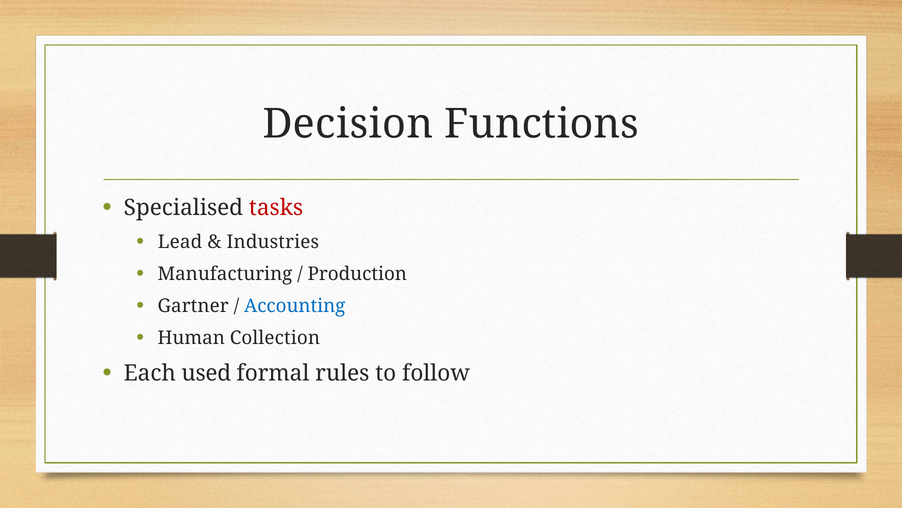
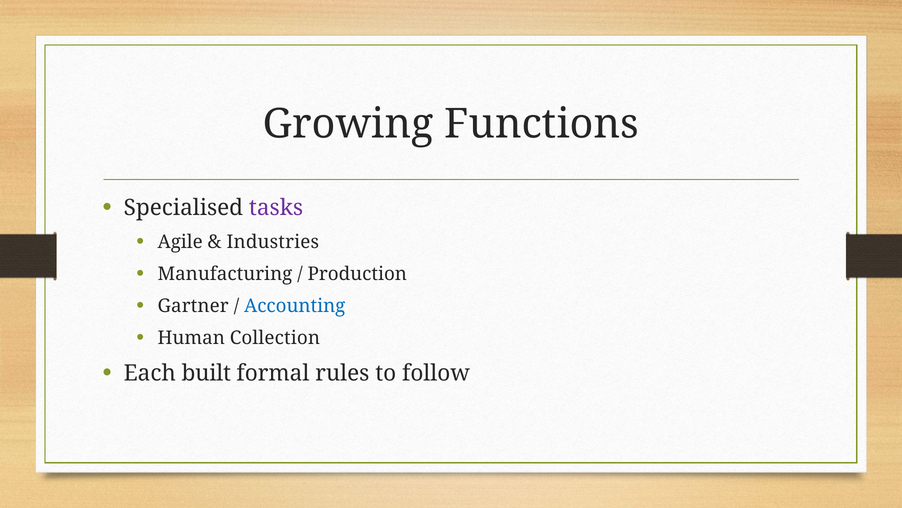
Decision: Decision -> Growing
tasks colour: red -> purple
Lead: Lead -> Agile
used: used -> built
